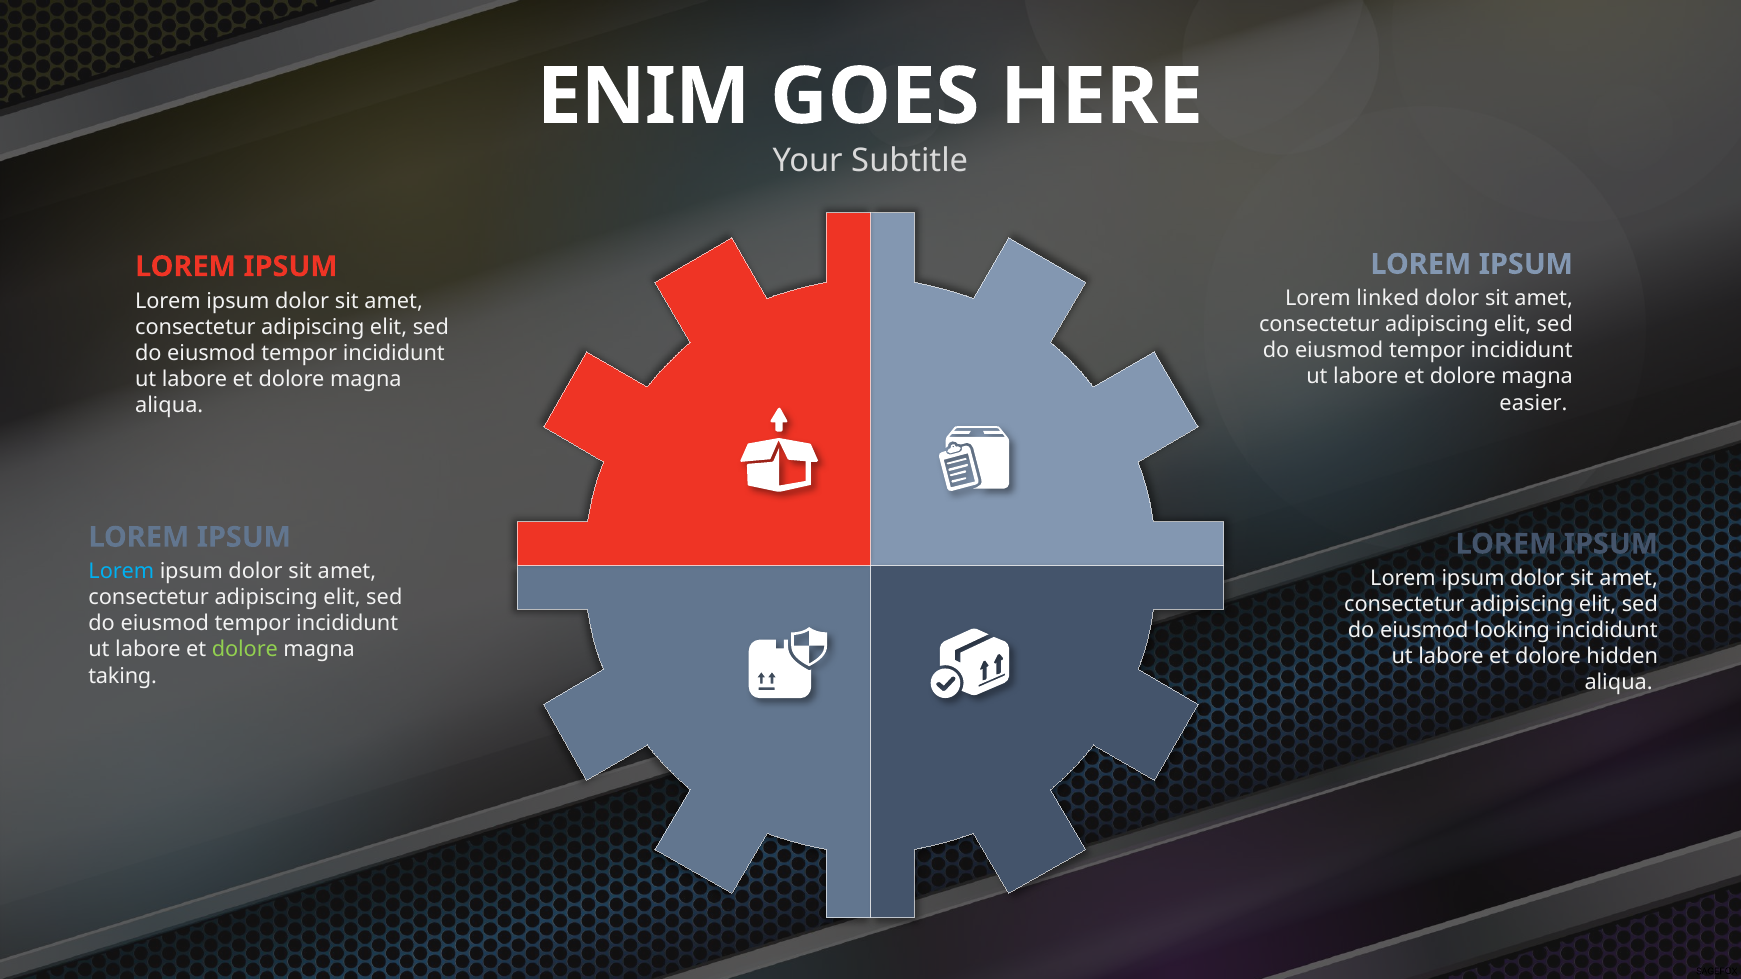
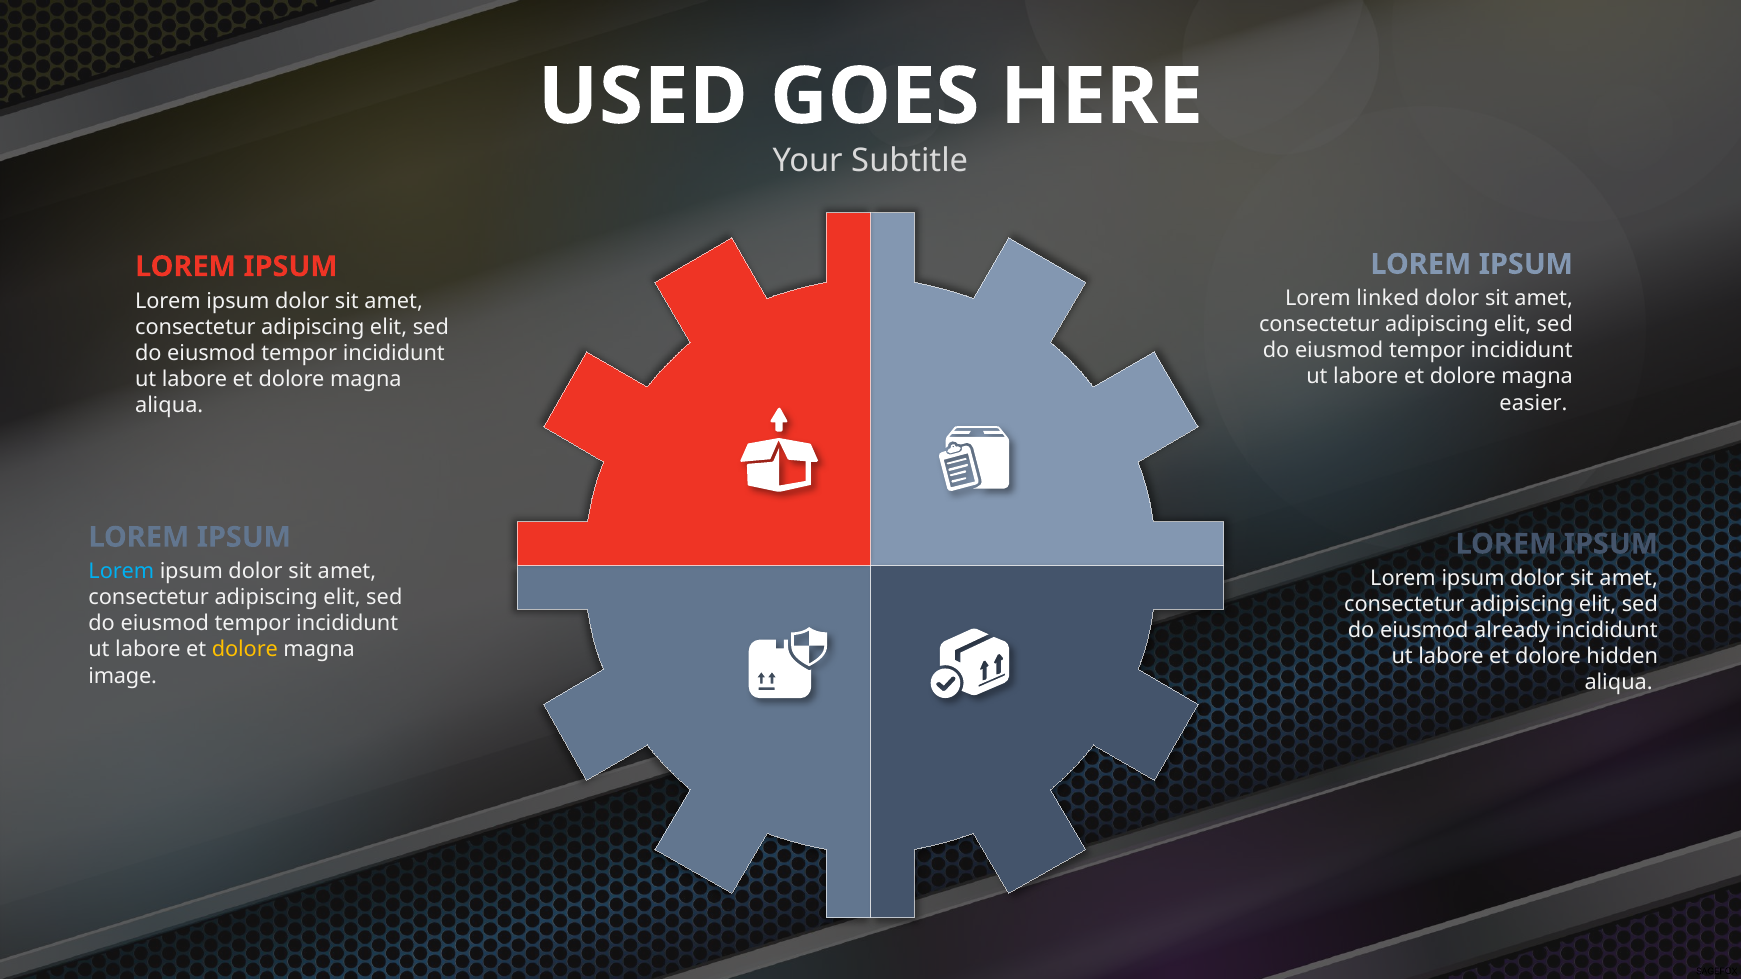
ENIM: ENIM -> USED
looking: looking -> already
dolore at (245, 650) colour: light green -> yellow
taking: taking -> image
